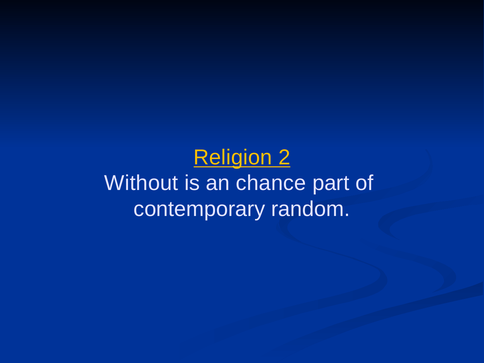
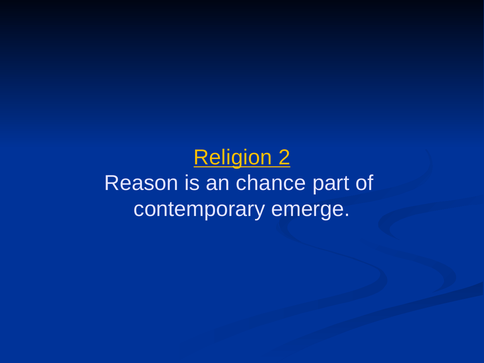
Without: Without -> Reason
random: random -> emerge
